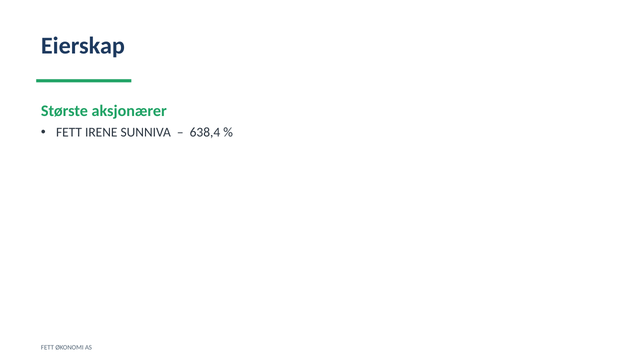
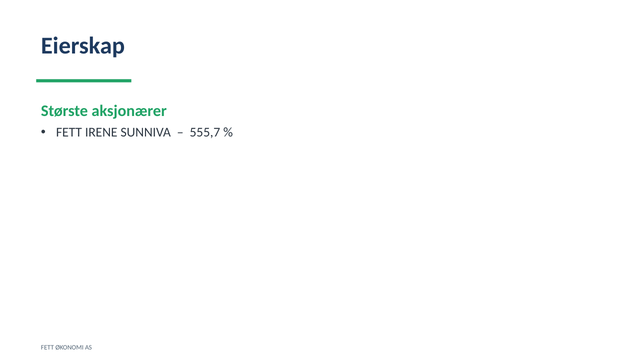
638,4: 638,4 -> 555,7
